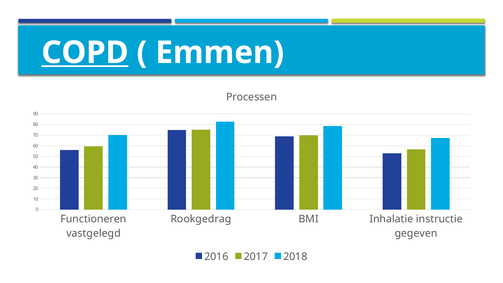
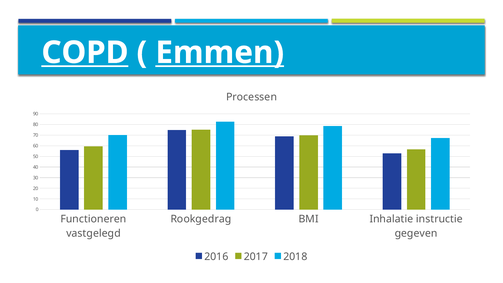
Emmen underline: none -> present
